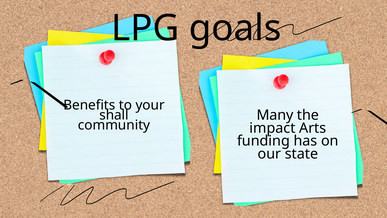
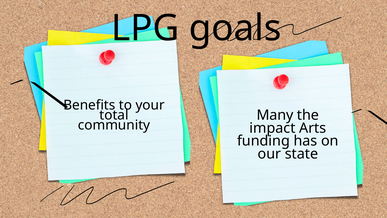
shall: shall -> total
